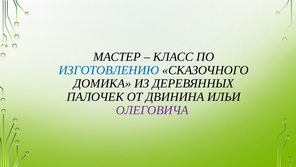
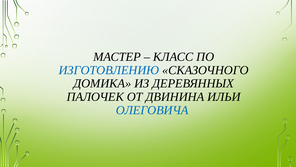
ОЛЕГОВИЧА colour: purple -> blue
